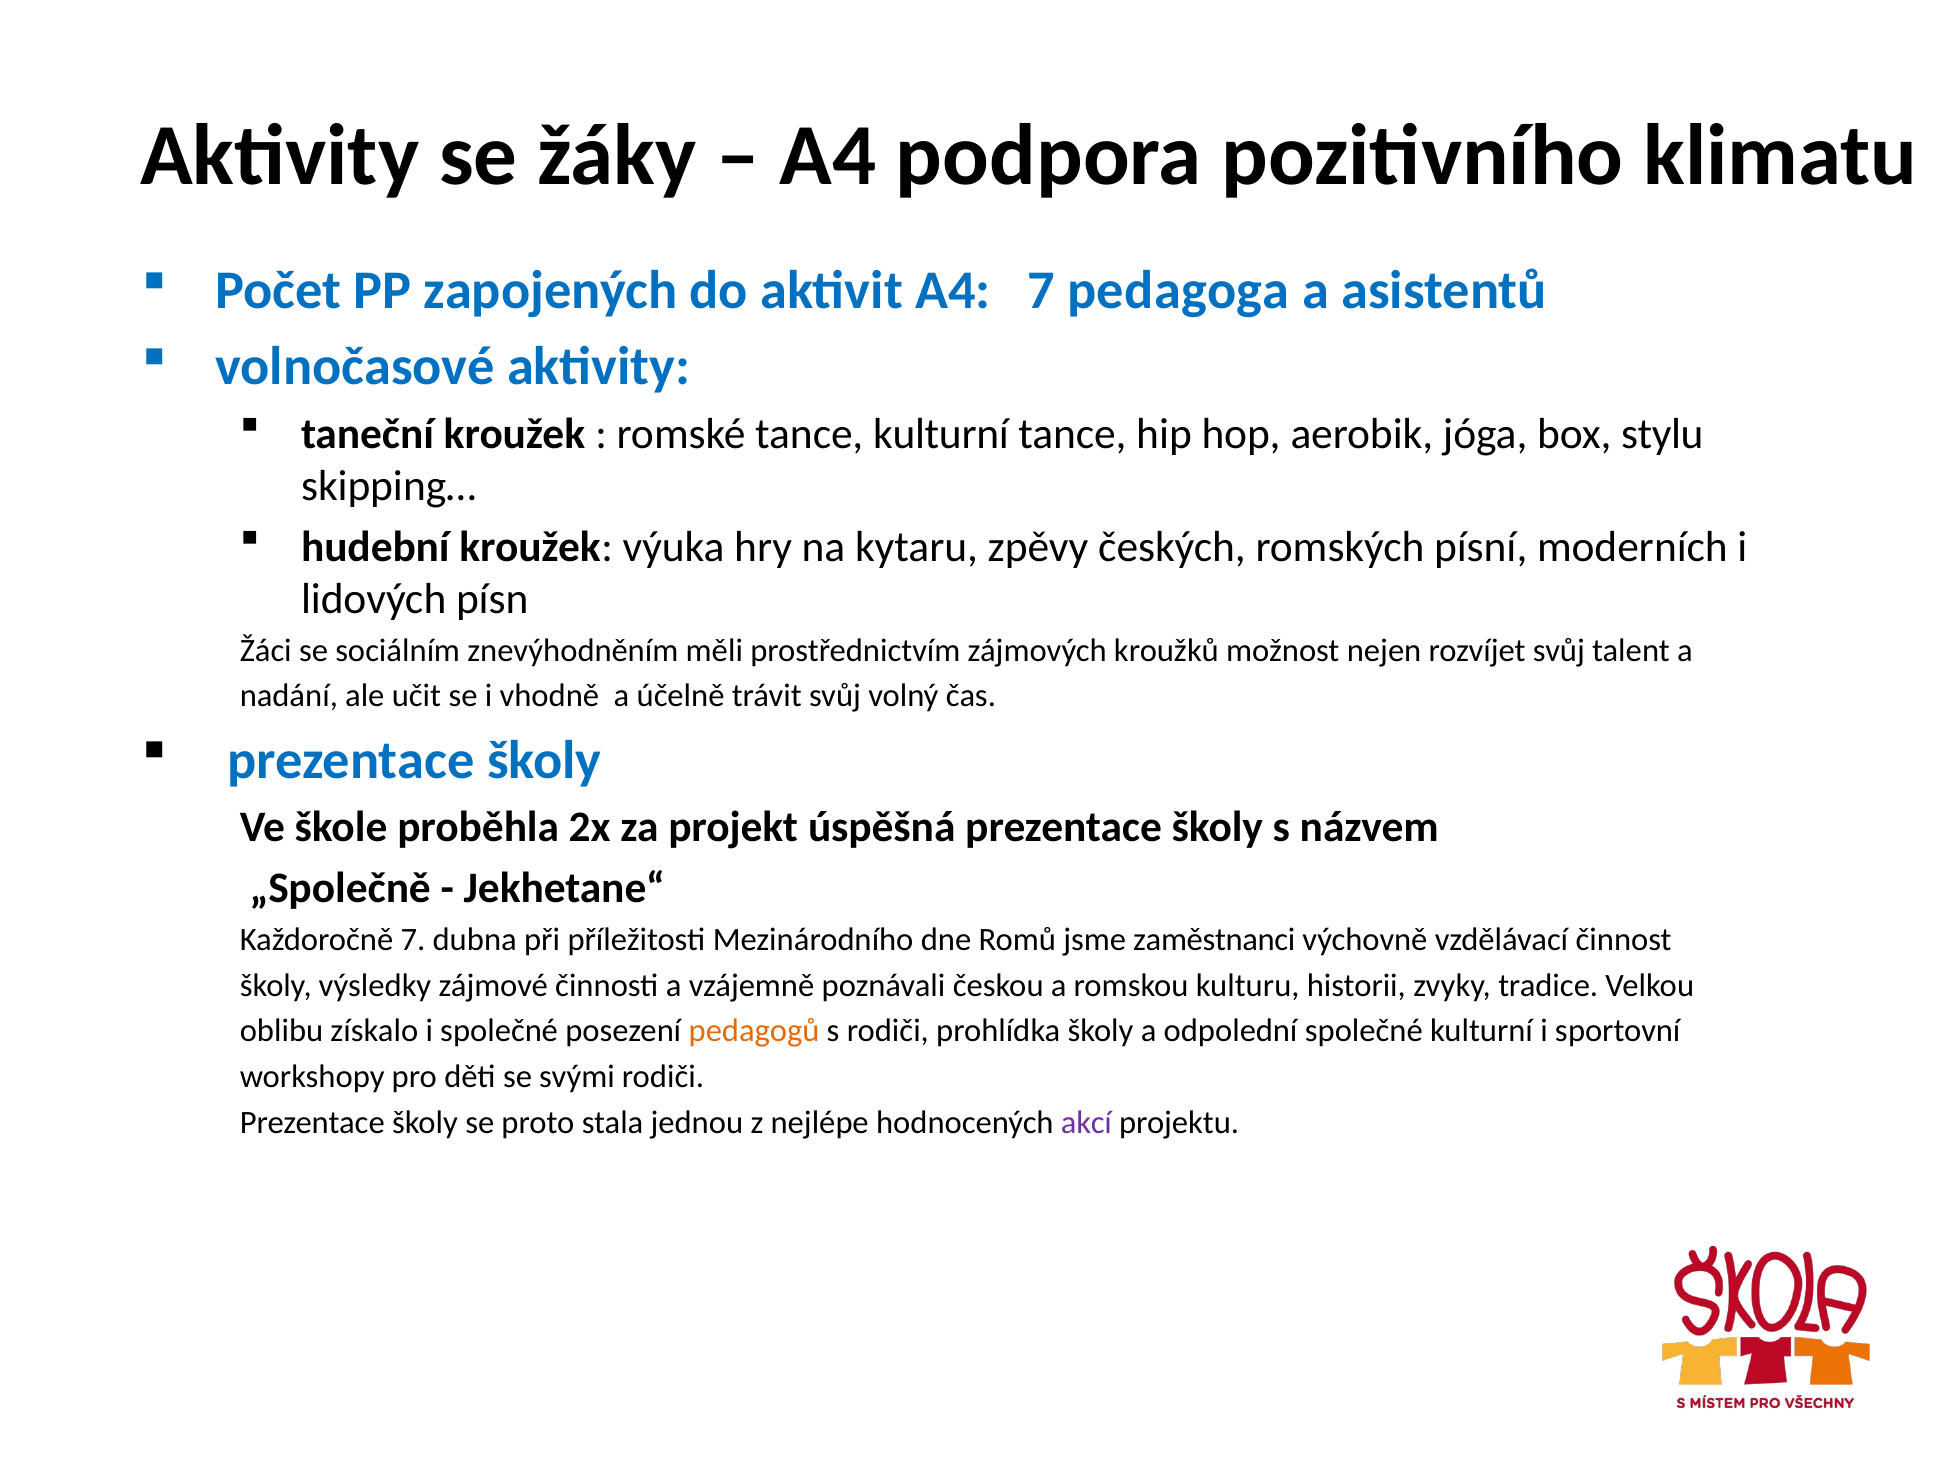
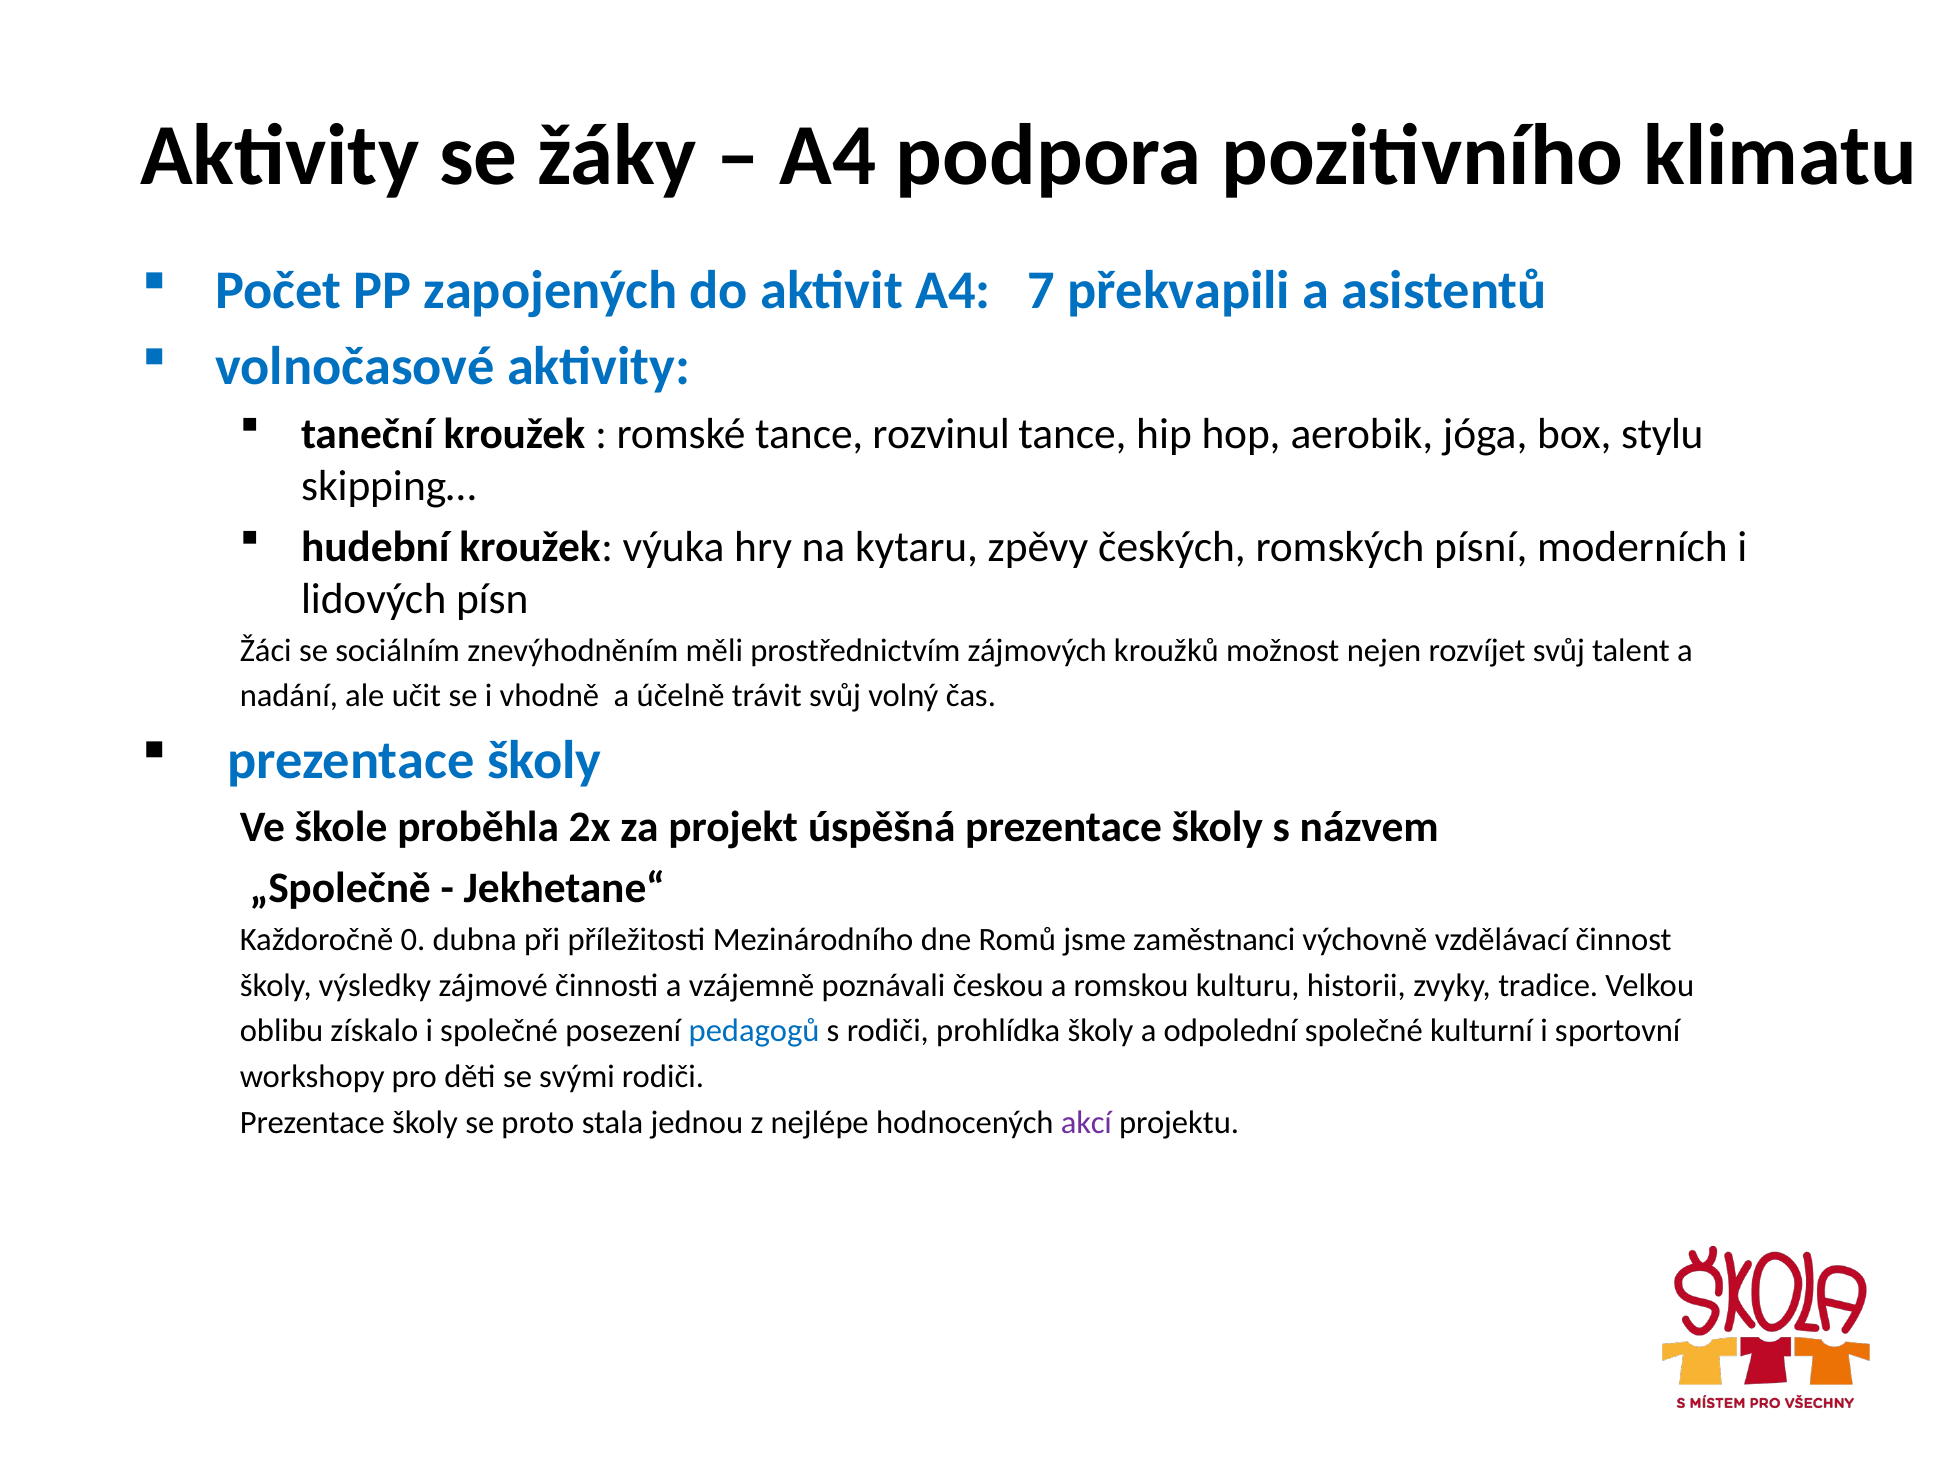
pedagoga: pedagoga -> překvapili
tance kulturní: kulturní -> rozvinul
Každoročně 7: 7 -> 0
pedagogů colour: orange -> blue
